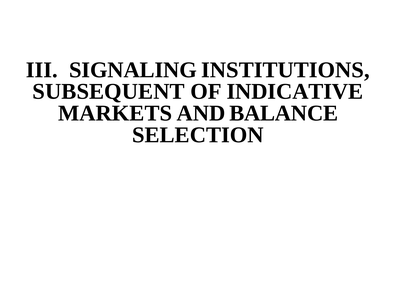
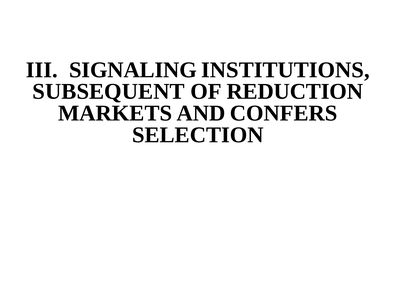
INDICATIVE: INDICATIVE -> REDUCTION
BALANCE: BALANCE -> CONFERS
